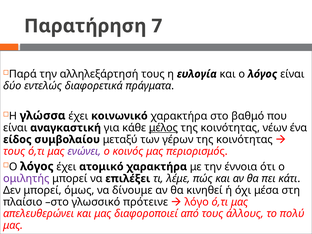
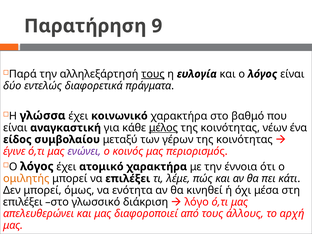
7: 7 -> 9
τους at (153, 74) underline: none -> present
τους at (14, 151): τους -> έγινε
ομιλητής colour: purple -> orange
δίνουμε: δίνουμε -> ενότητα
πλαίσιο at (23, 202): πλαίσιο -> επιλέξει
πρότεινε: πρότεινε -> διάκριση
πολύ: πολύ -> αρχή
